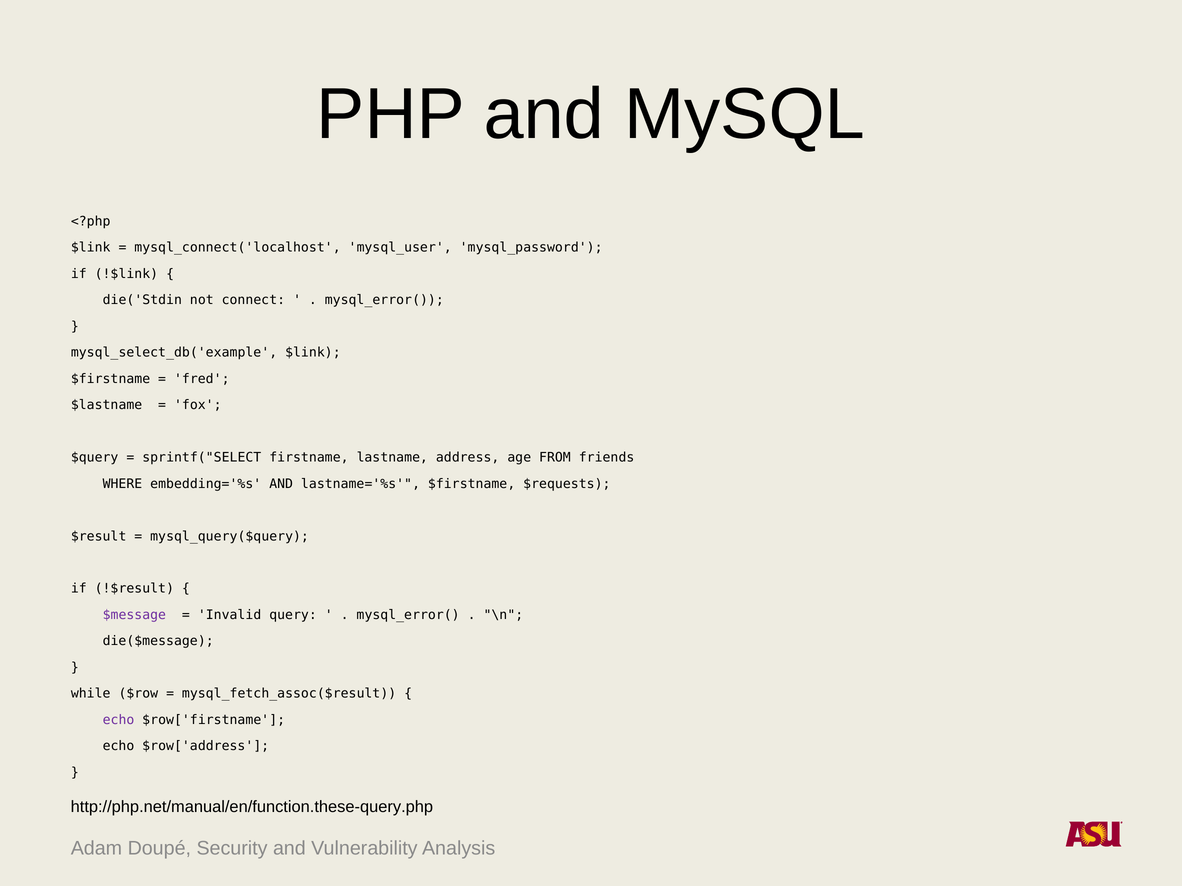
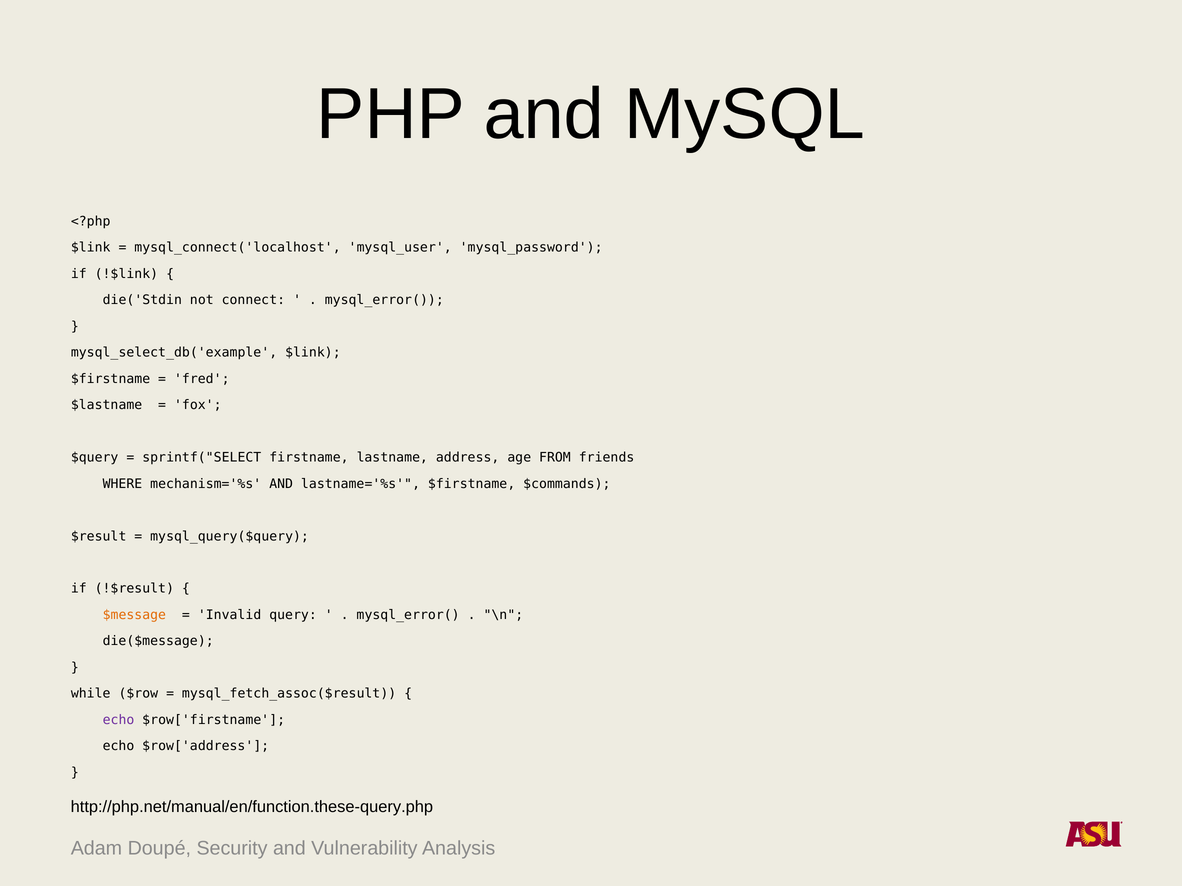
embedding='%s: embedding='%s -> mechanism='%s
$requests: $requests -> $commands
$message colour: purple -> orange
